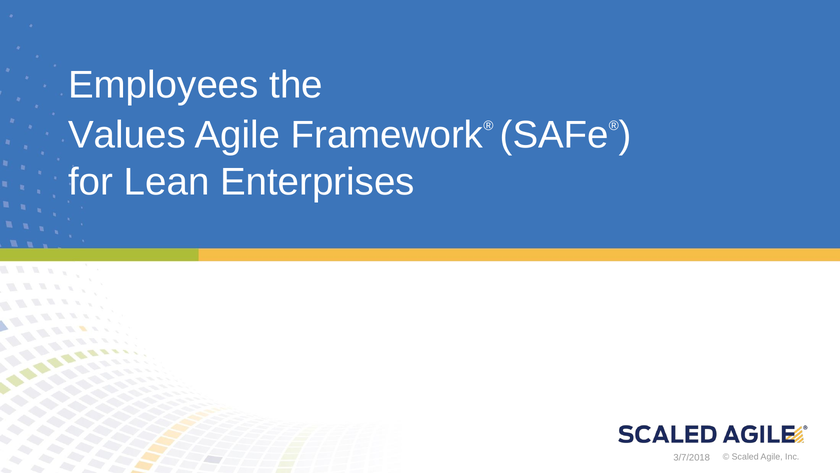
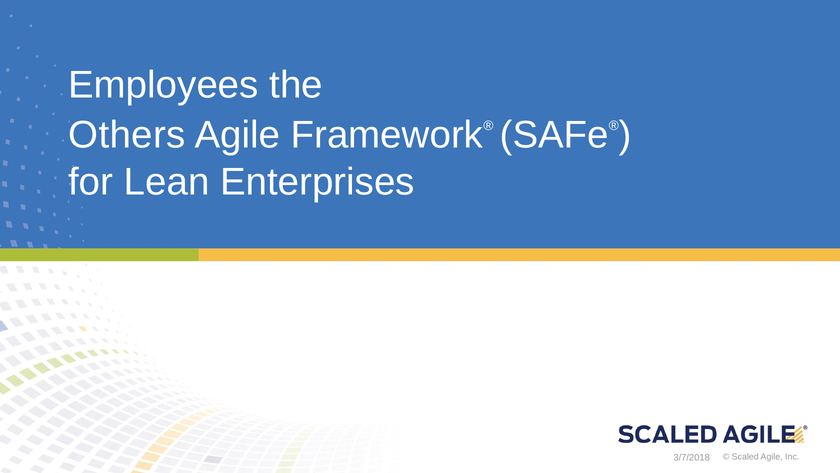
Values: Values -> Others
